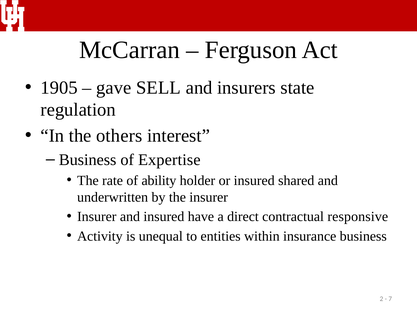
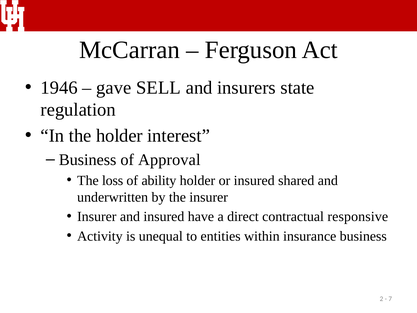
1905: 1905 -> 1946
the others: others -> holder
Expertise: Expertise -> Approval
rate: rate -> loss
